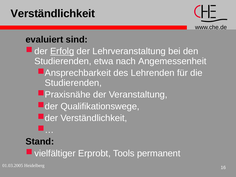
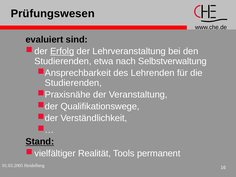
Verständlichkeit at (53, 14): Verständlichkeit -> Prüfungswesen
Angemessenheit: Angemessenheit -> Selbstverwaltung
Stand underline: none -> present
Erprobt: Erprobt -> Realität
